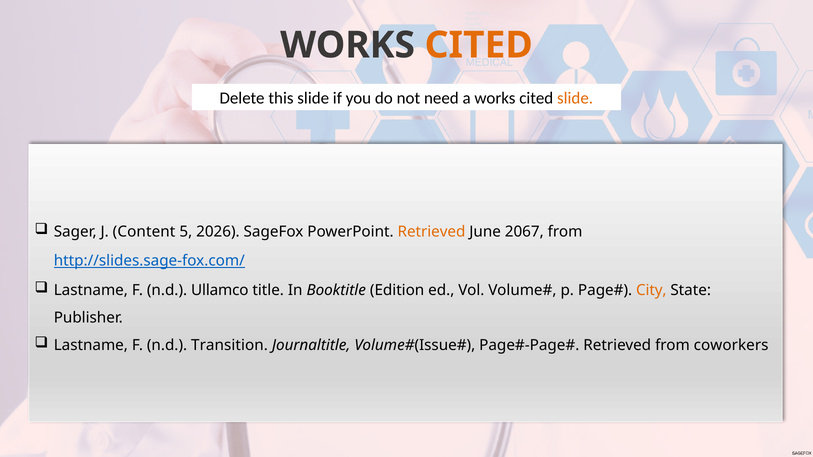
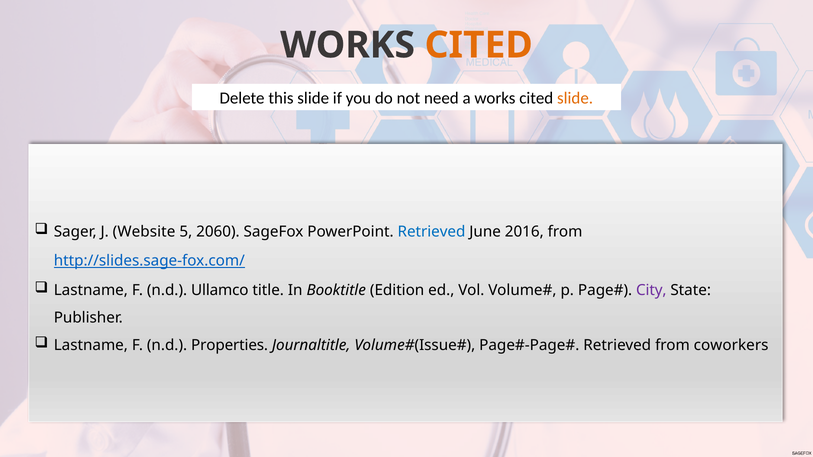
Content: Content -> Website
2026: 2026 -> 2060
Retrieved at (432, 232) colour: orange -> blue
2067: 2067 -> 2016
City colour: orange -> purple
Transition: Transition -> Properties
